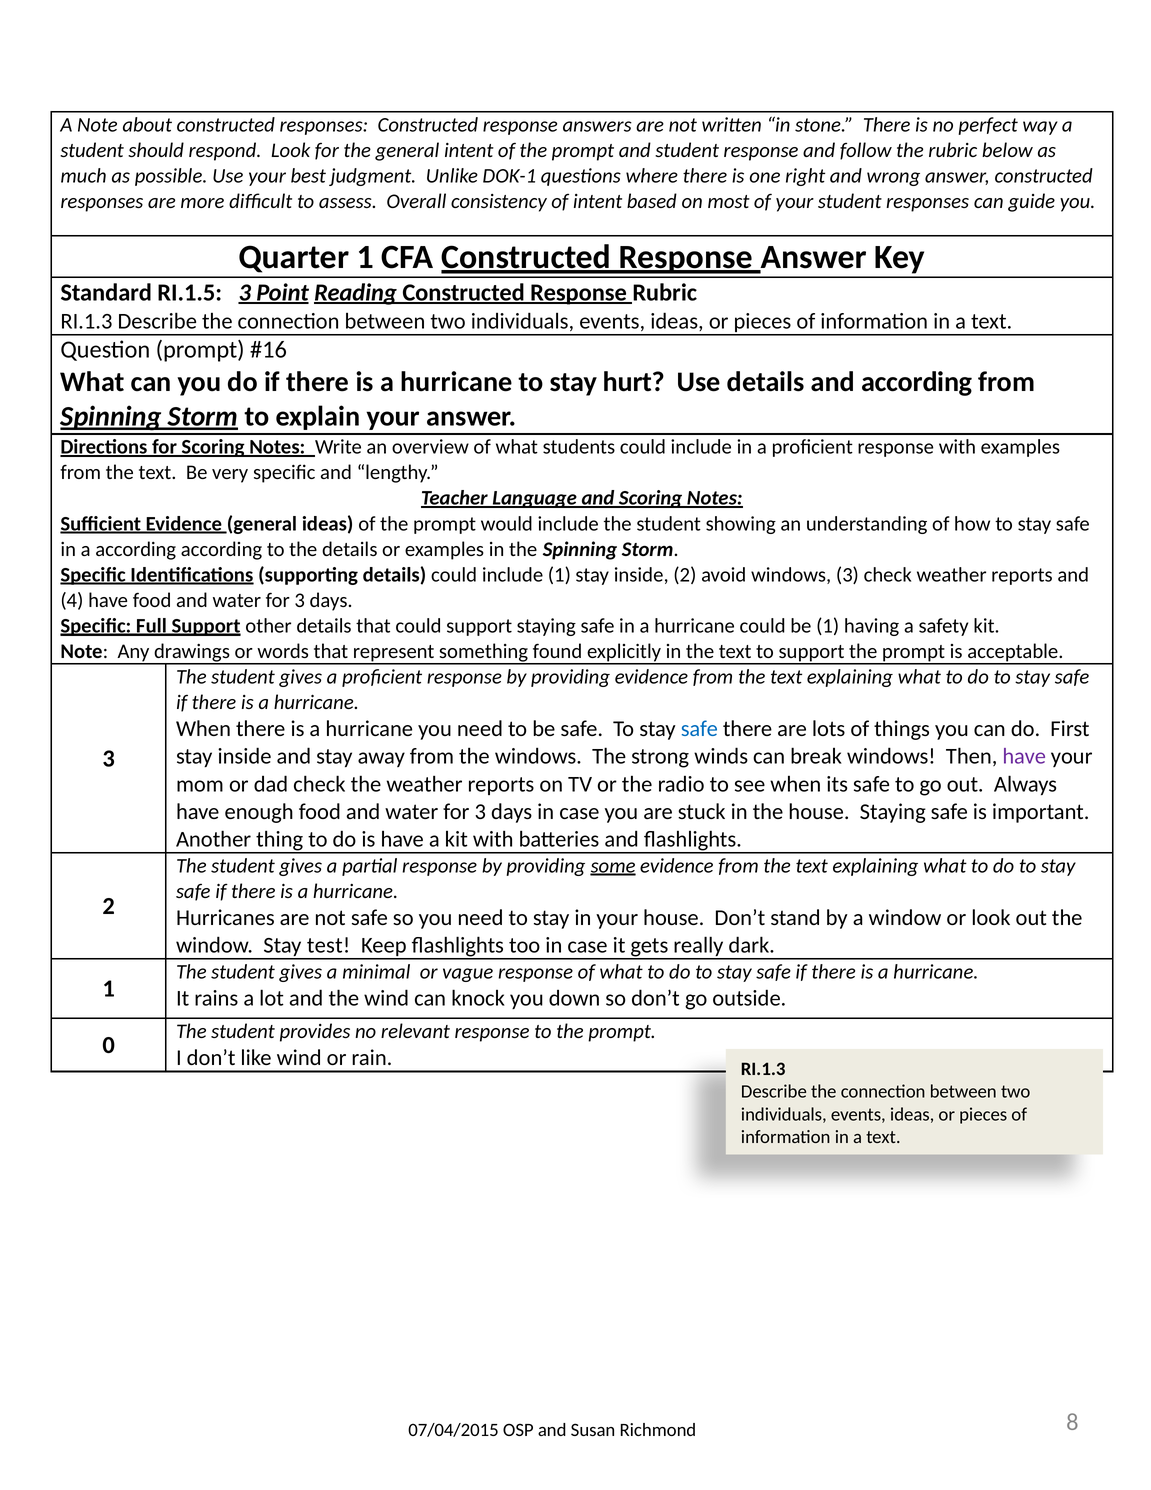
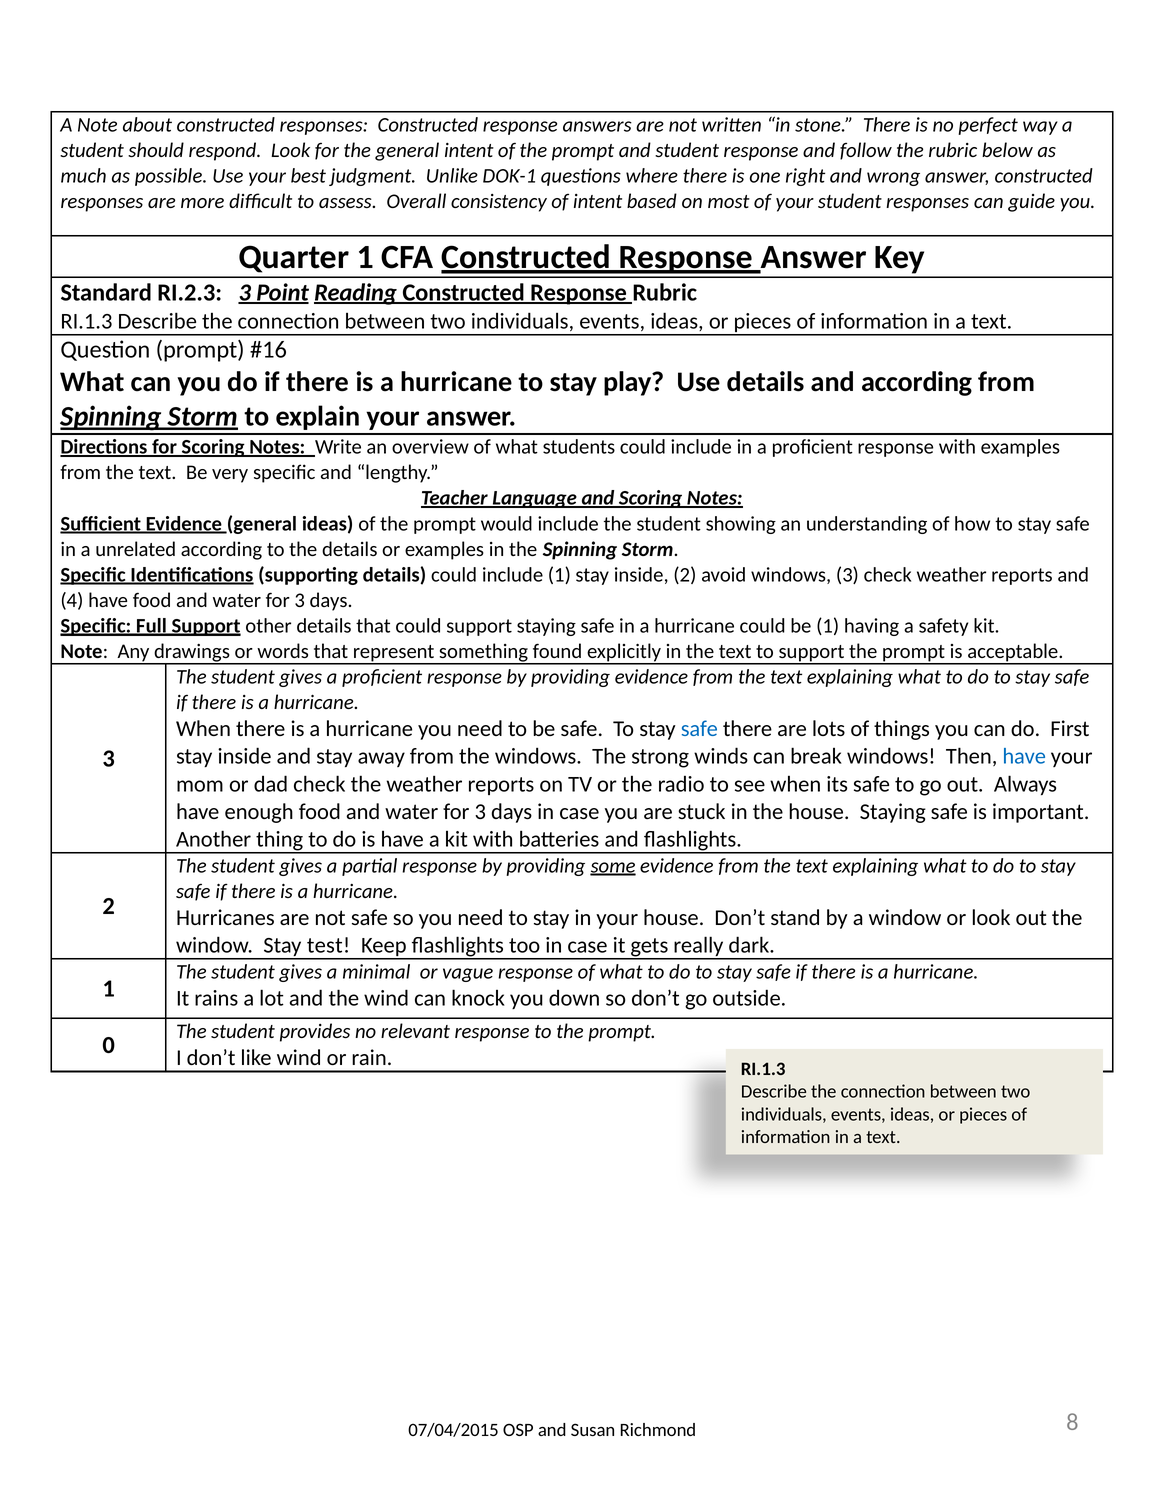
RI.1.5: RI.1.5 -> RI.2.3
hurt: hurt -> play
a according: according -> unrelated
have at (1024, 756) colour: purple -> blue
